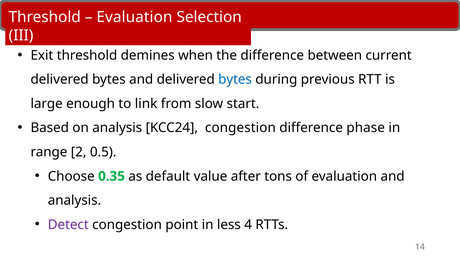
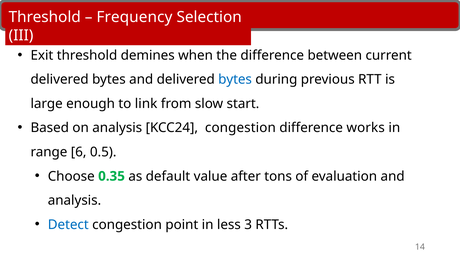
Evaluation at (134, 17): Evaluation -> Frequency
phase: phase -> works
2: 2 -> 6
Detect colour: purple -> blue
4: 4 -> 3
